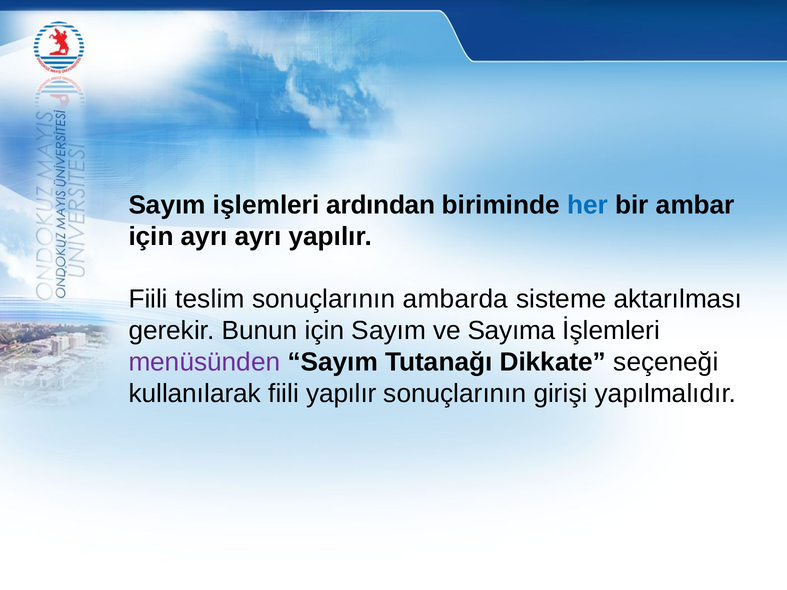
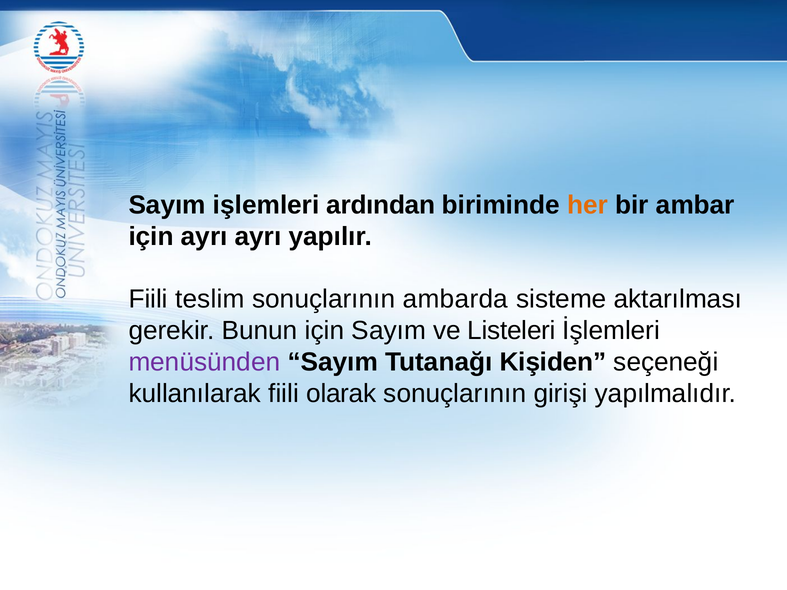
her colour: blue -> orange
Sayıma: Sayıma -> Listeleri
Dikkate: Dikkate -> Kişiden
fiili yapılır: yapılır -> olarak
